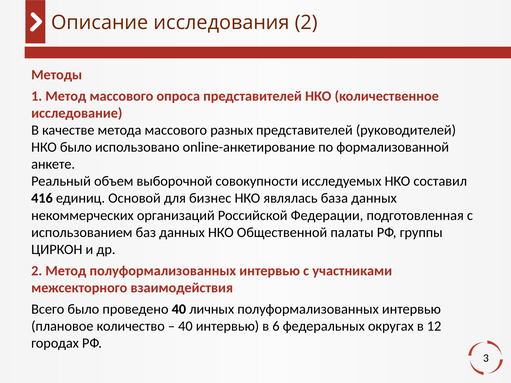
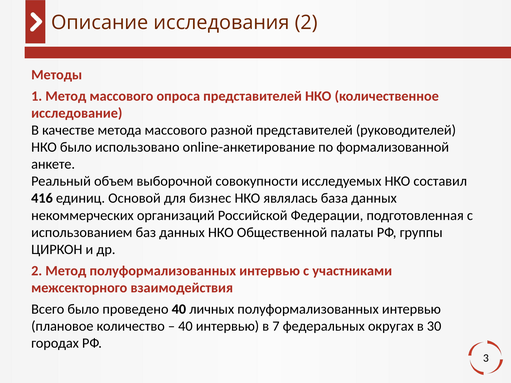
разных: разных -> разной
6: 6 -> 7
12: 12 -> 30
